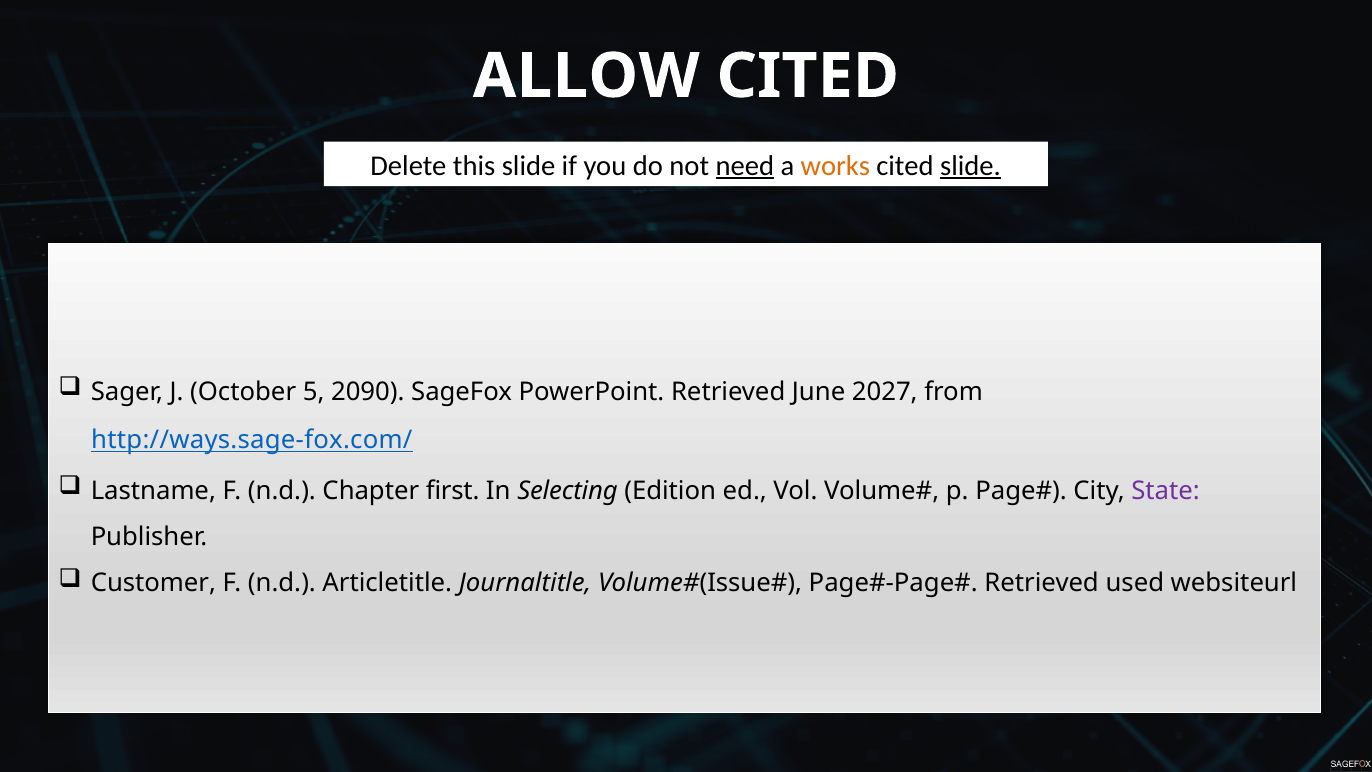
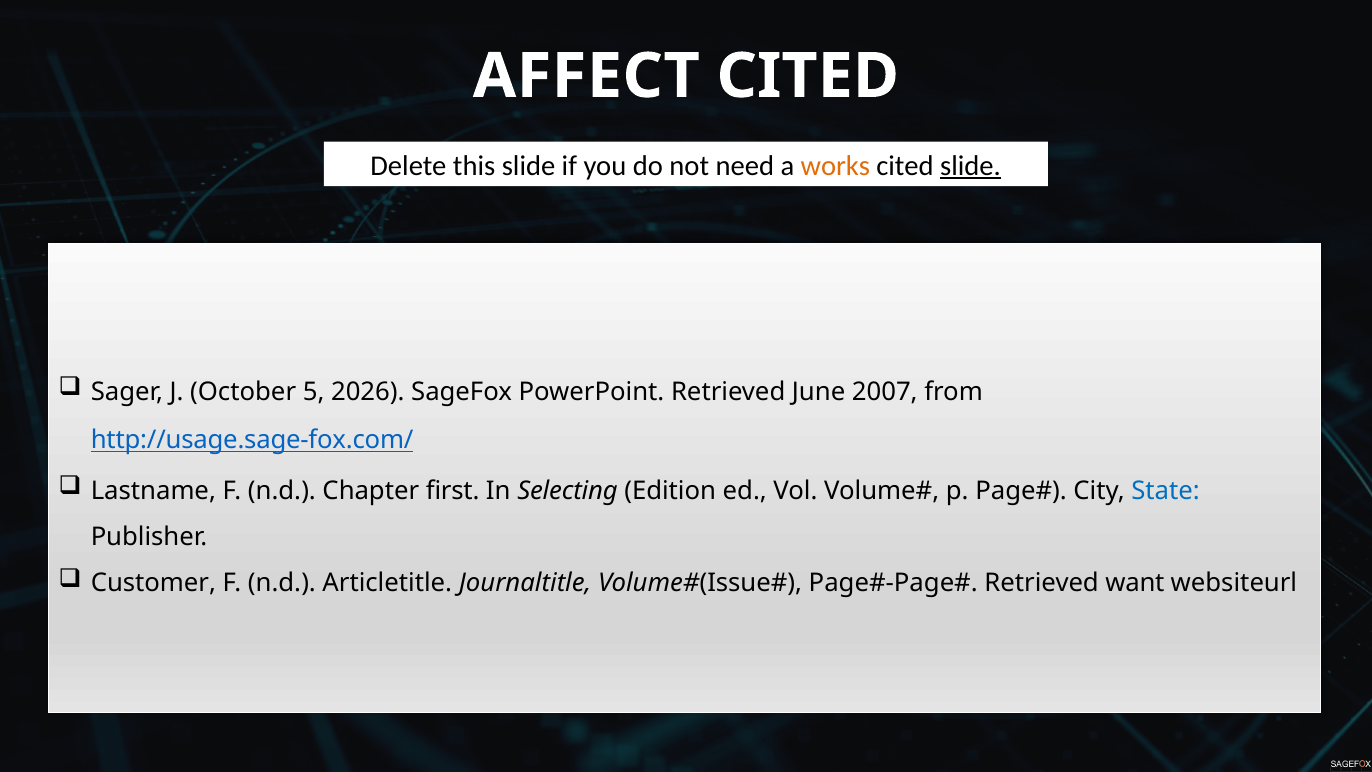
ALLOW: ALLOW -> AFFECT
need underline: present -> none
2090: 2090 -> 2026
2027: 2027 -> 2007
http://ways.sage-fox.com/: http://ways.sage-fox.com/ -> http://usage.sage-fox.com/
State colour: purple -> blue
used: used -> want
